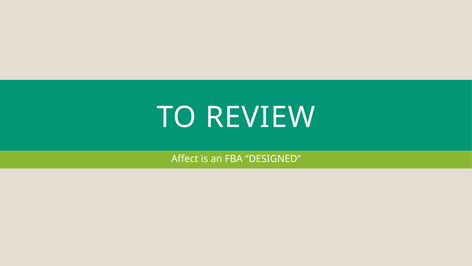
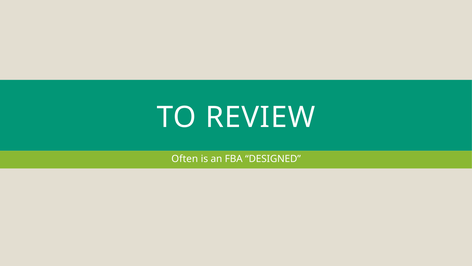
Affect: Affect -> Often
